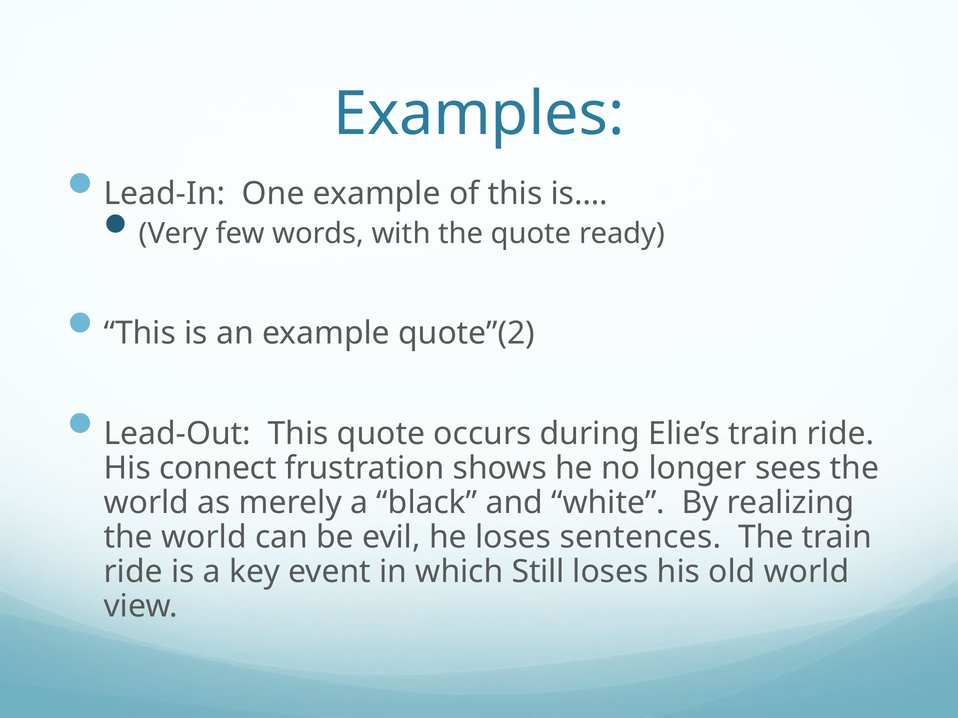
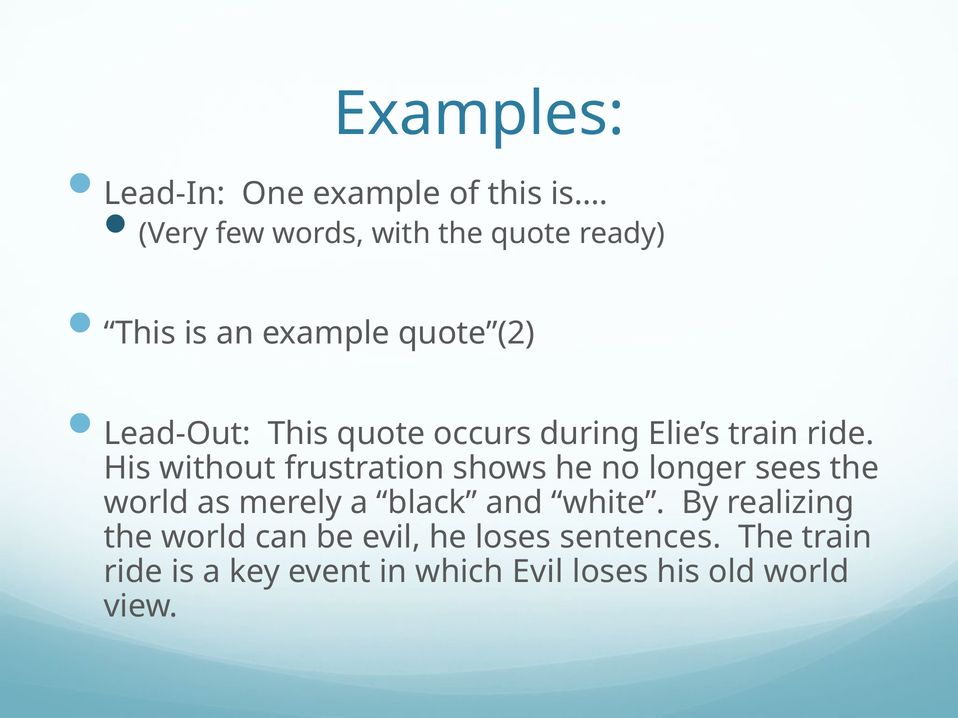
connect: connect -> without
which Still: Still -> Evil
